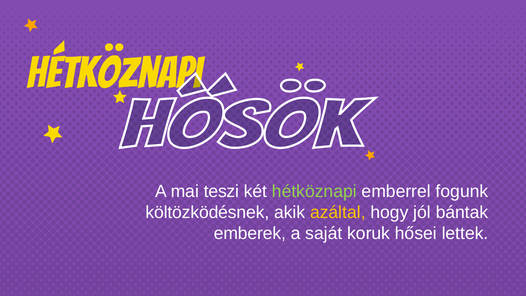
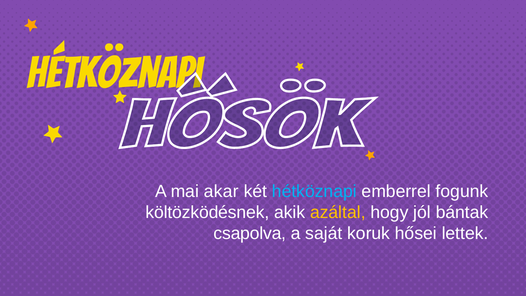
teszi: teszi -> akar
hétköznapi at (314, 191) colour: light green -> light blue
emberek: emberek -> csapolva
